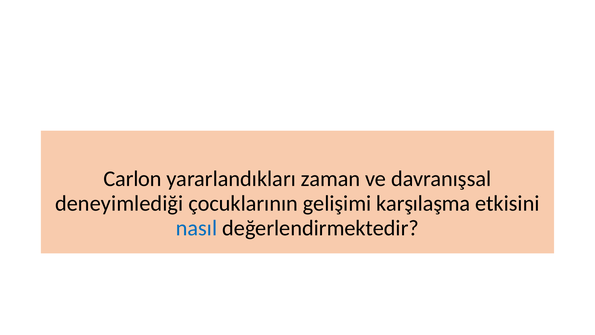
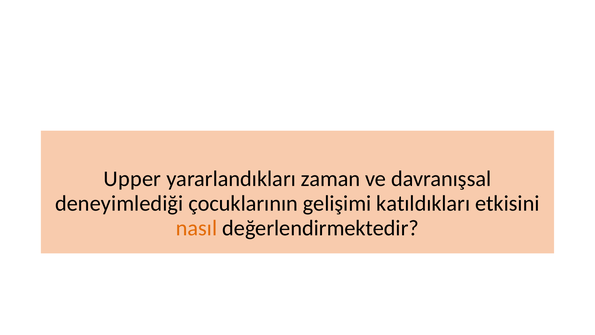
Carlon: Carlon -> Upper
karşılaşma: karşılaşma -> katıldıkları
nasıl colour: blue -> orange
